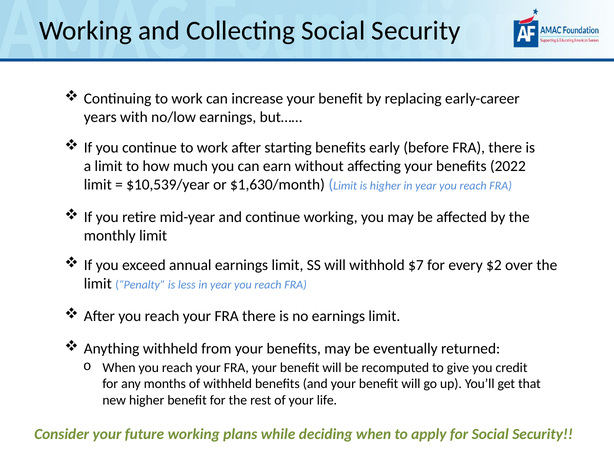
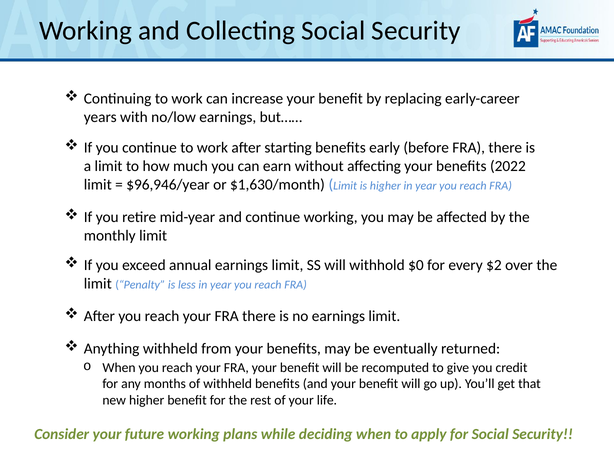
$10,539/year: $10,539/year -> $96,946/year
$7: $7 -> $0
